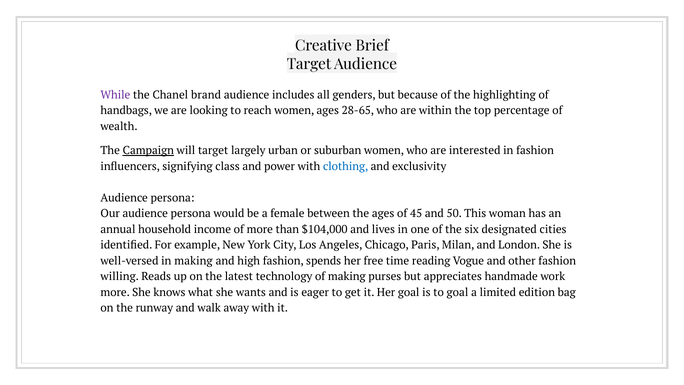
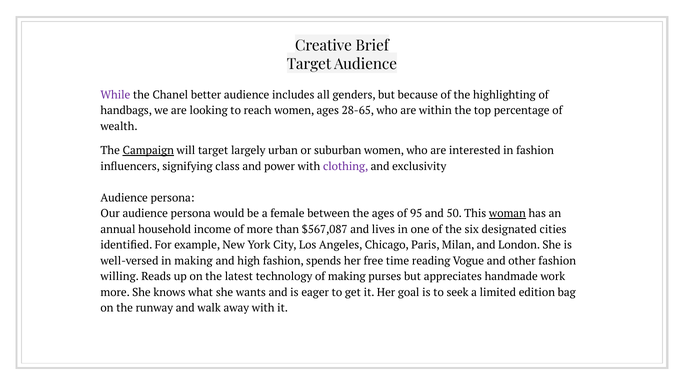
brand: brand -> better
clothing colour: blue -> purple
45: 45 -> 95
woman underline: none -> present
$104,000: $104,000 -> $567,087
to goal: goal -> seek
